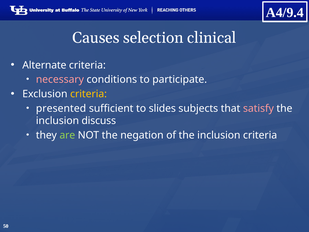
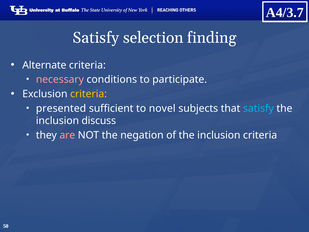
A4/9.4: A4/9.4 -> A4/3.7
Causes at (96, 38): Causes -> Satisfy
clinical: clinical -> finding
slides: slides -> novel
satisfy at (258, 108) colour: pink -> light blue
are colour: light green -> pink
